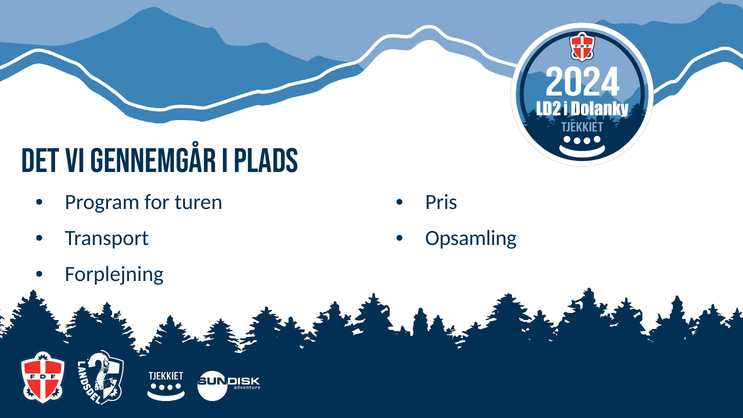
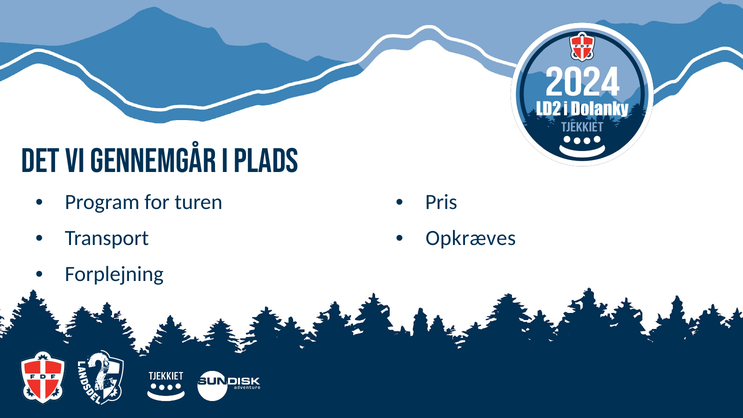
Opsamling: Opsamling -> Opkræves
